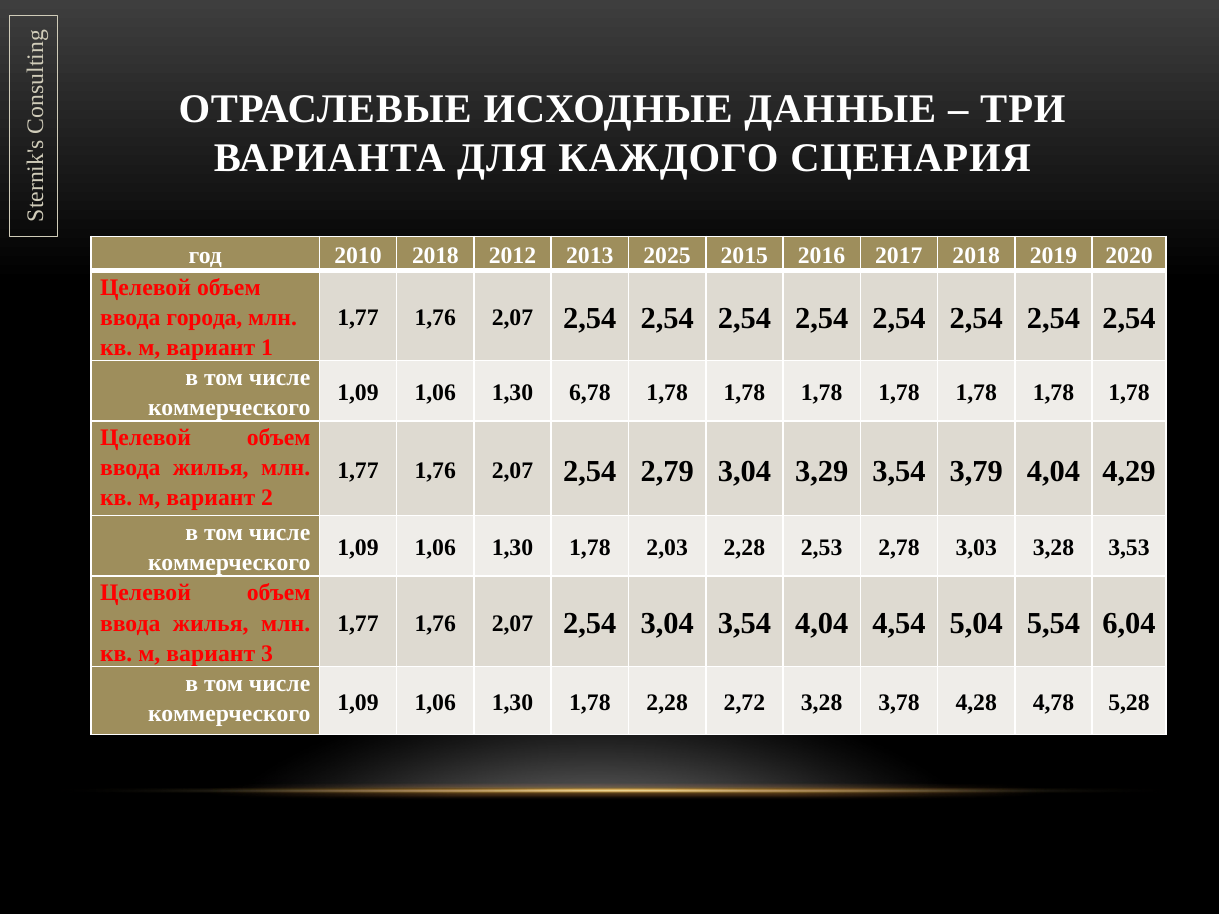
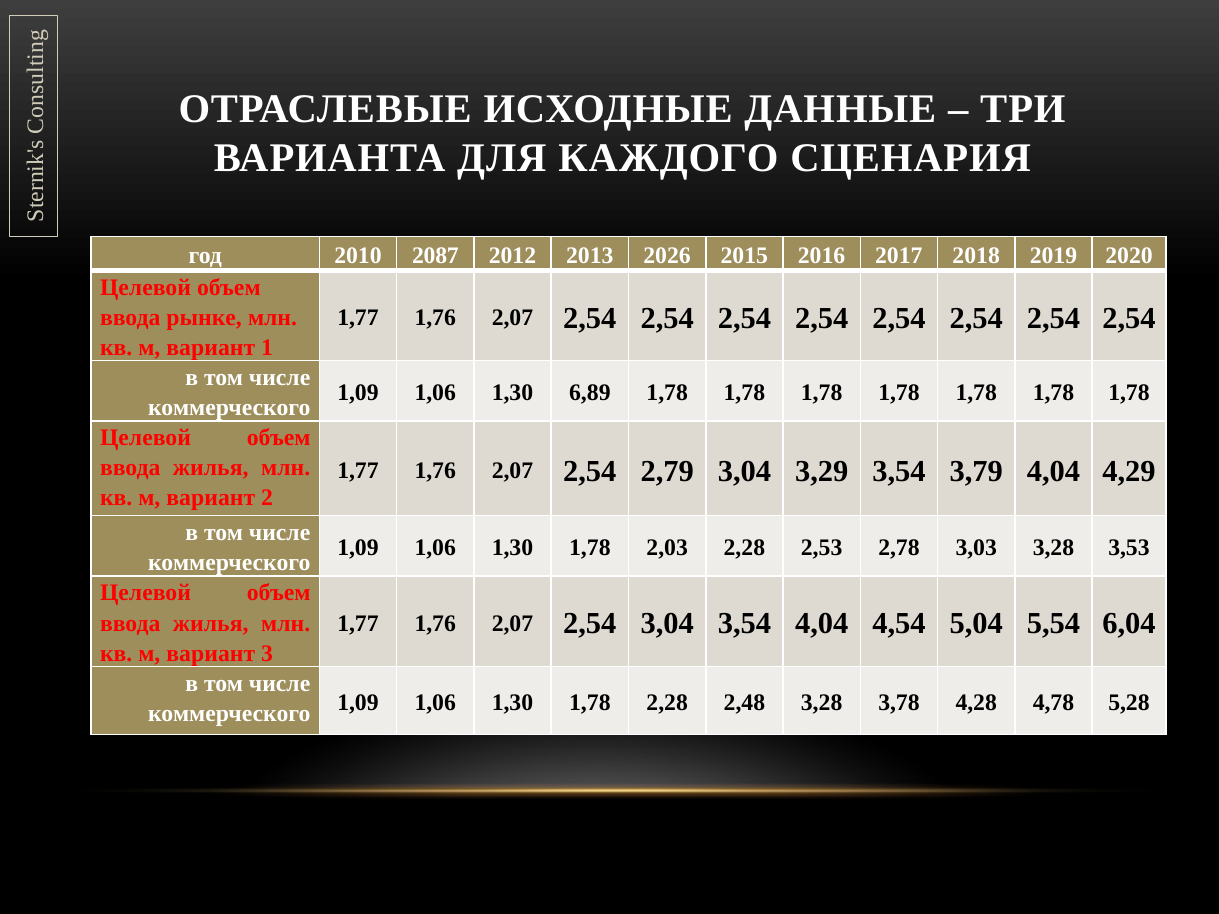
2010 2018: 2018 -> 2087
2025: 2025 -> 2026
города: города -> рынке
6,78: 6,78 -> 6,89
2,72: 2,72 -> 2,48
